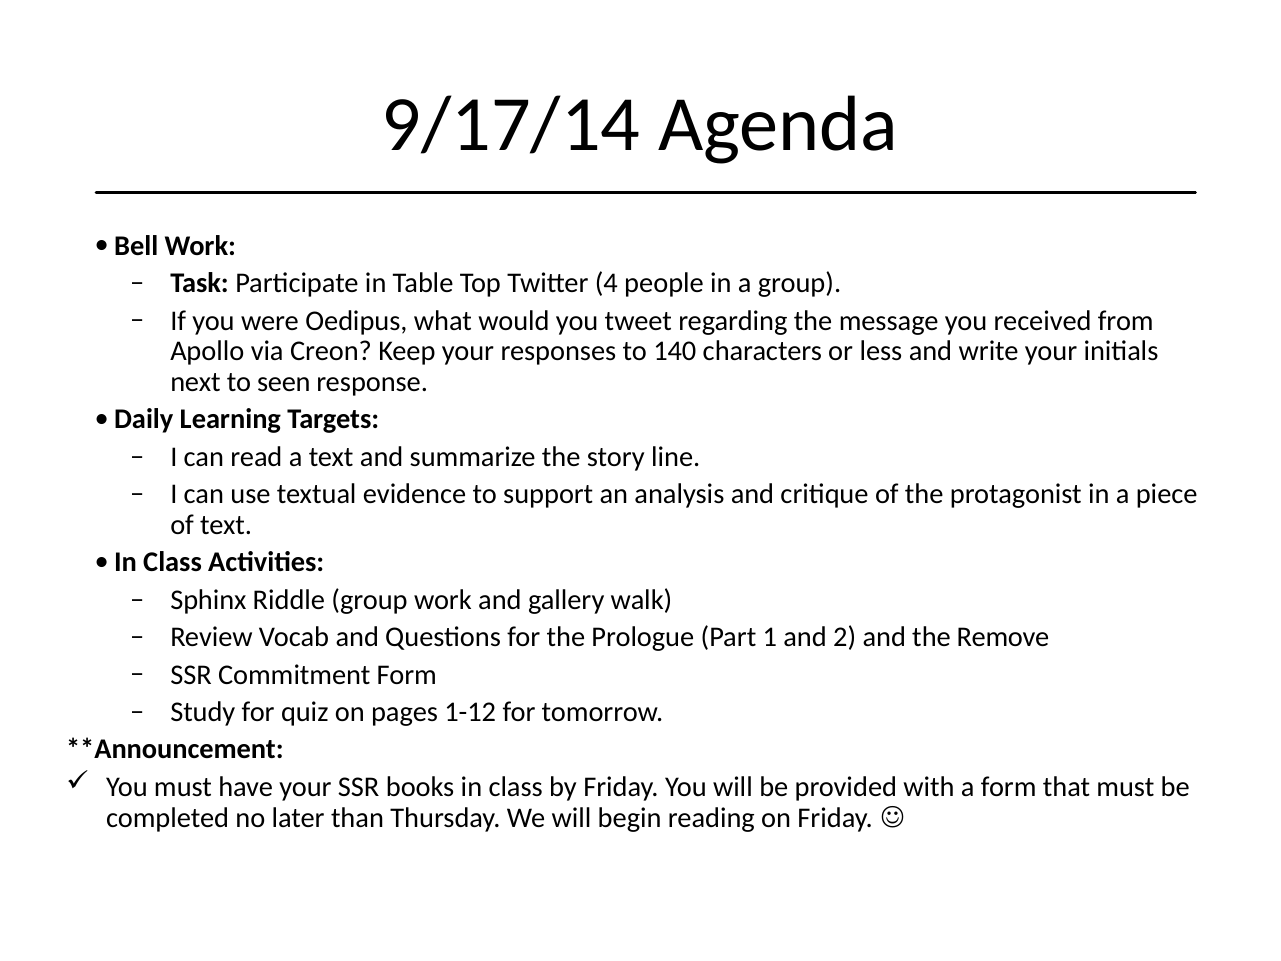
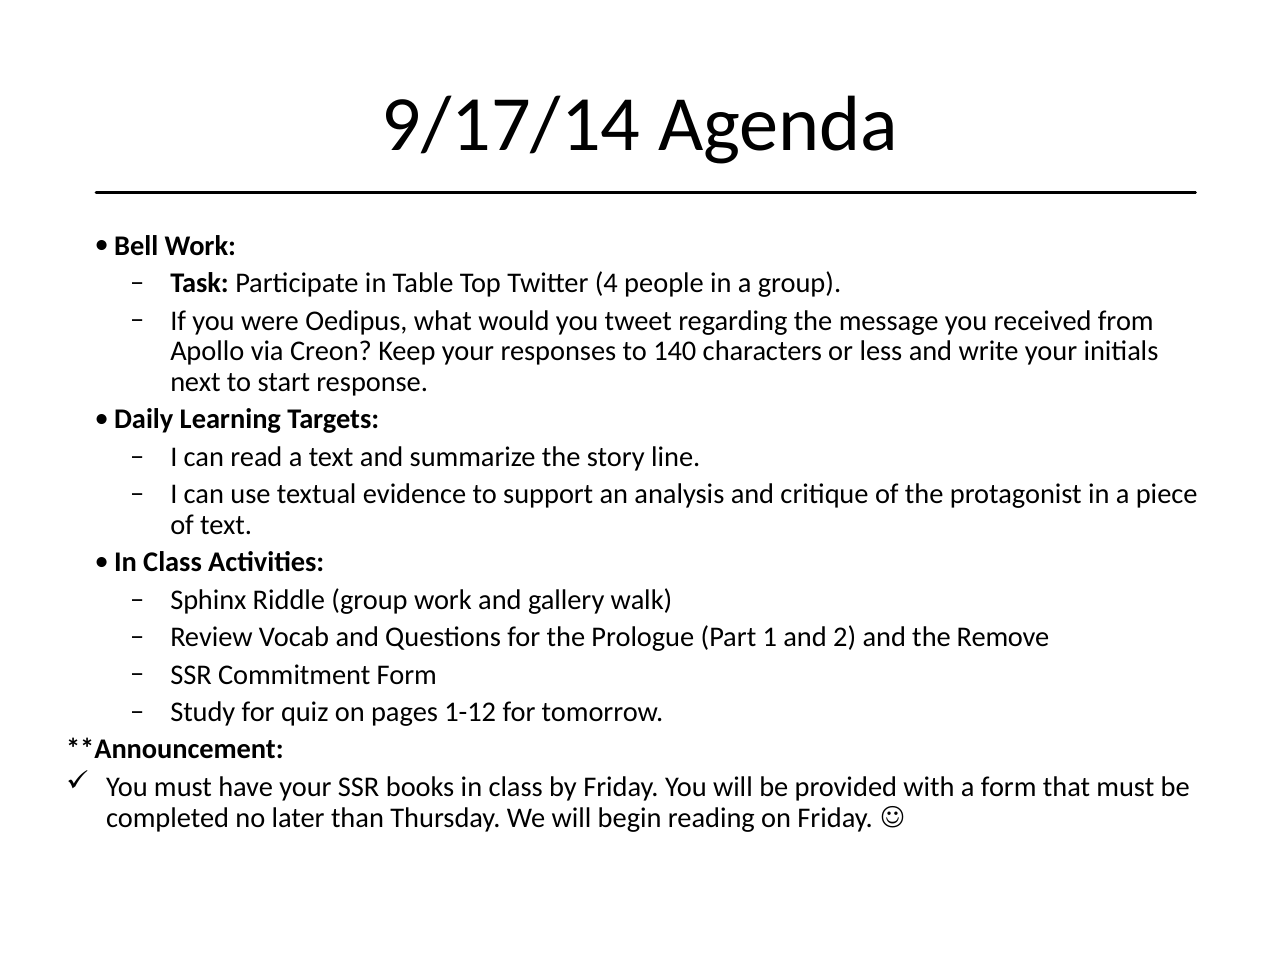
seen: seen -> start
